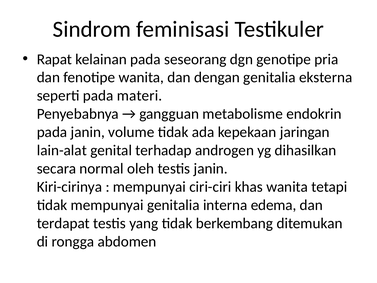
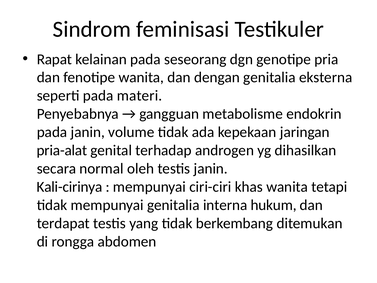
lain-alat: lain-alat -> pria-alat
Kiri-cirinya: Kiri-cirinya -> Kali-cirinya
edema: edema -> hukum
